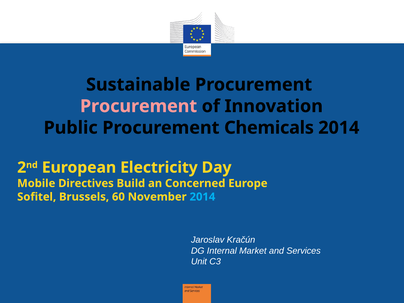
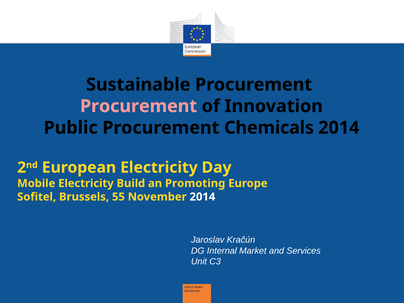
Mobile Directives: Directives -> Electricity
Concerned: Concerned -> Promoting
60: 60 -> 55
2014 at (202, 197) colour: light blue -> white
